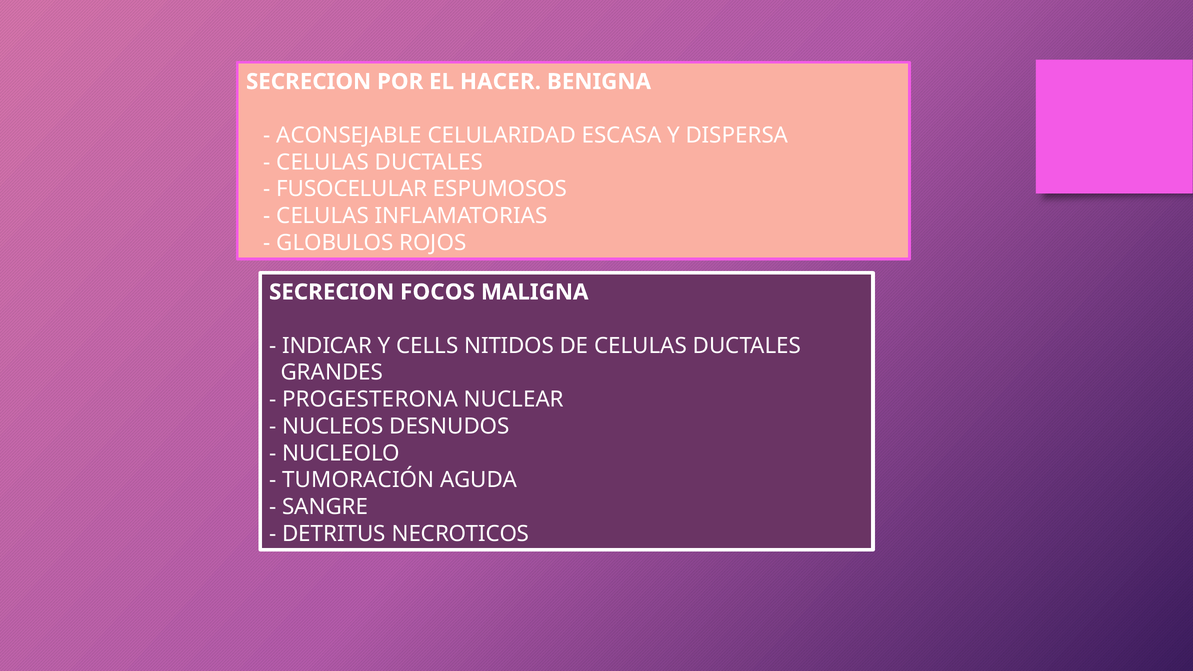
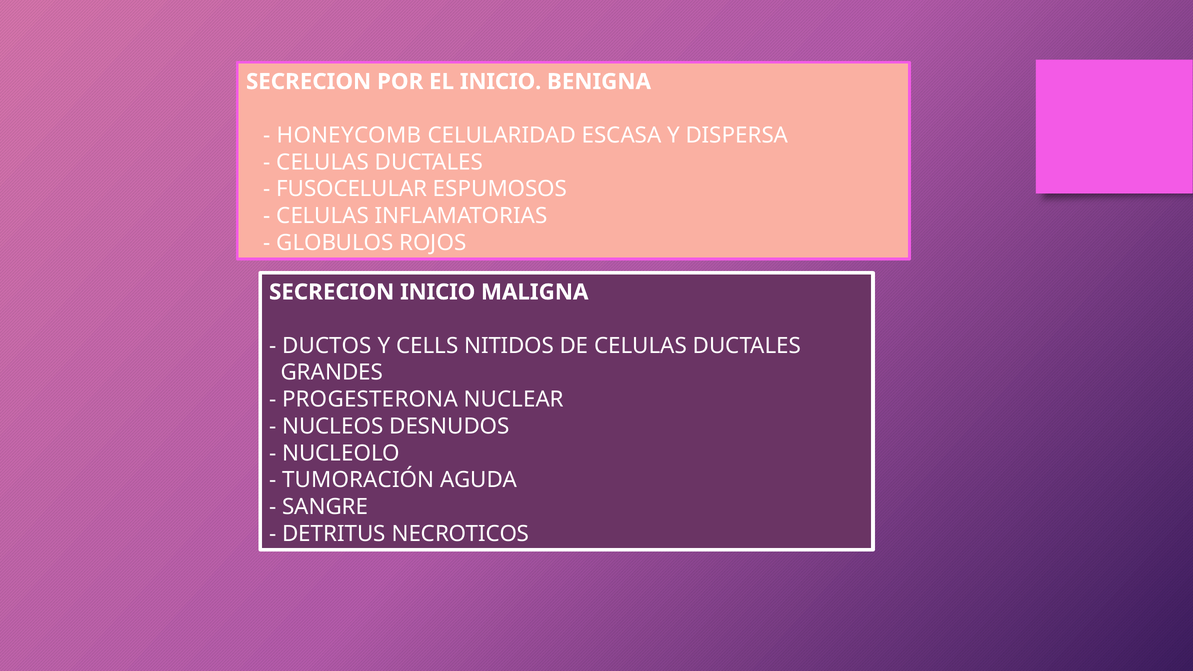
EL HACER: HACER -> INICIO
ACONSEJABLE: ACONSEJABLE -> HONEYCOMB
SECRECION FOCOS: FOCOS -> INICIO
INDICAR: INDICAR -> DUCTOS
